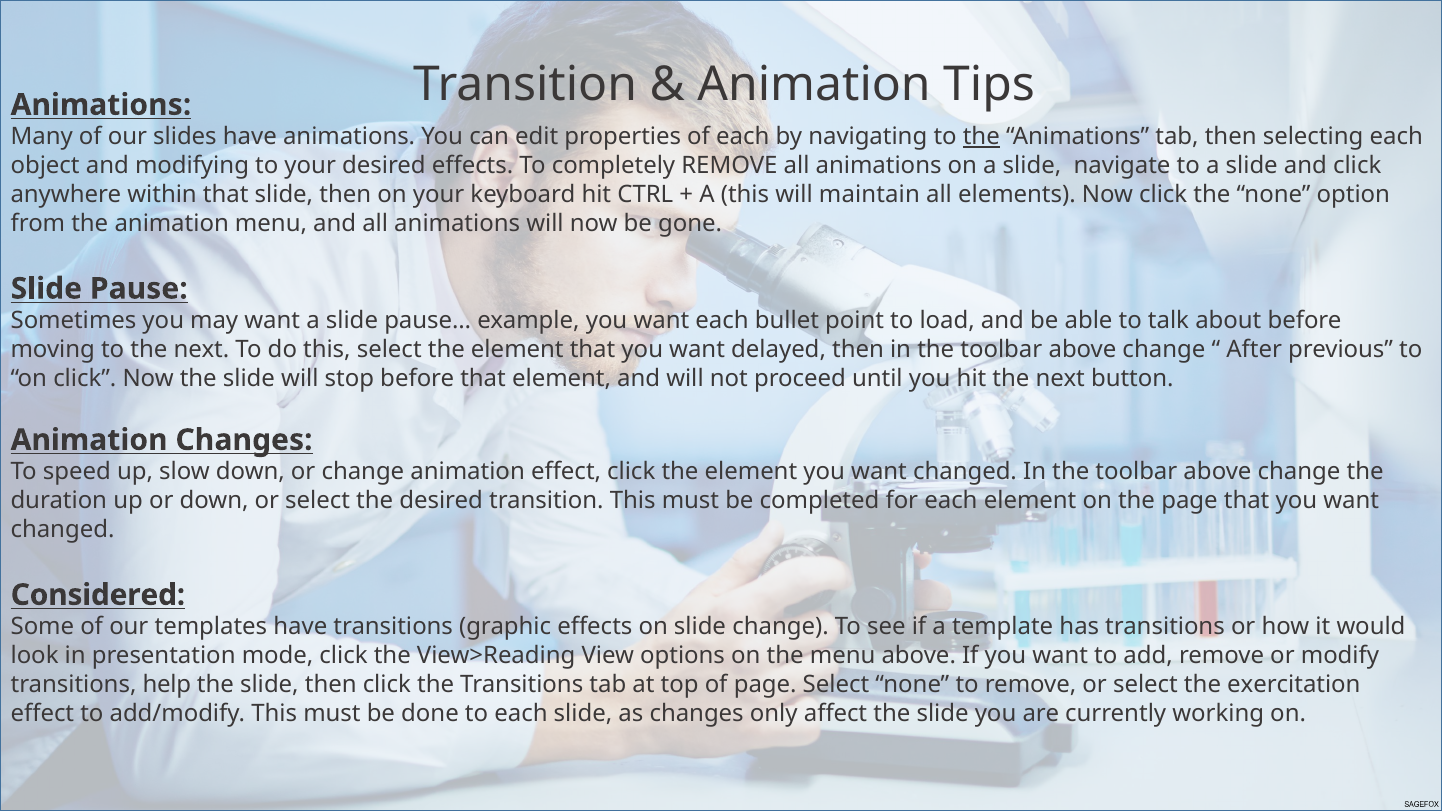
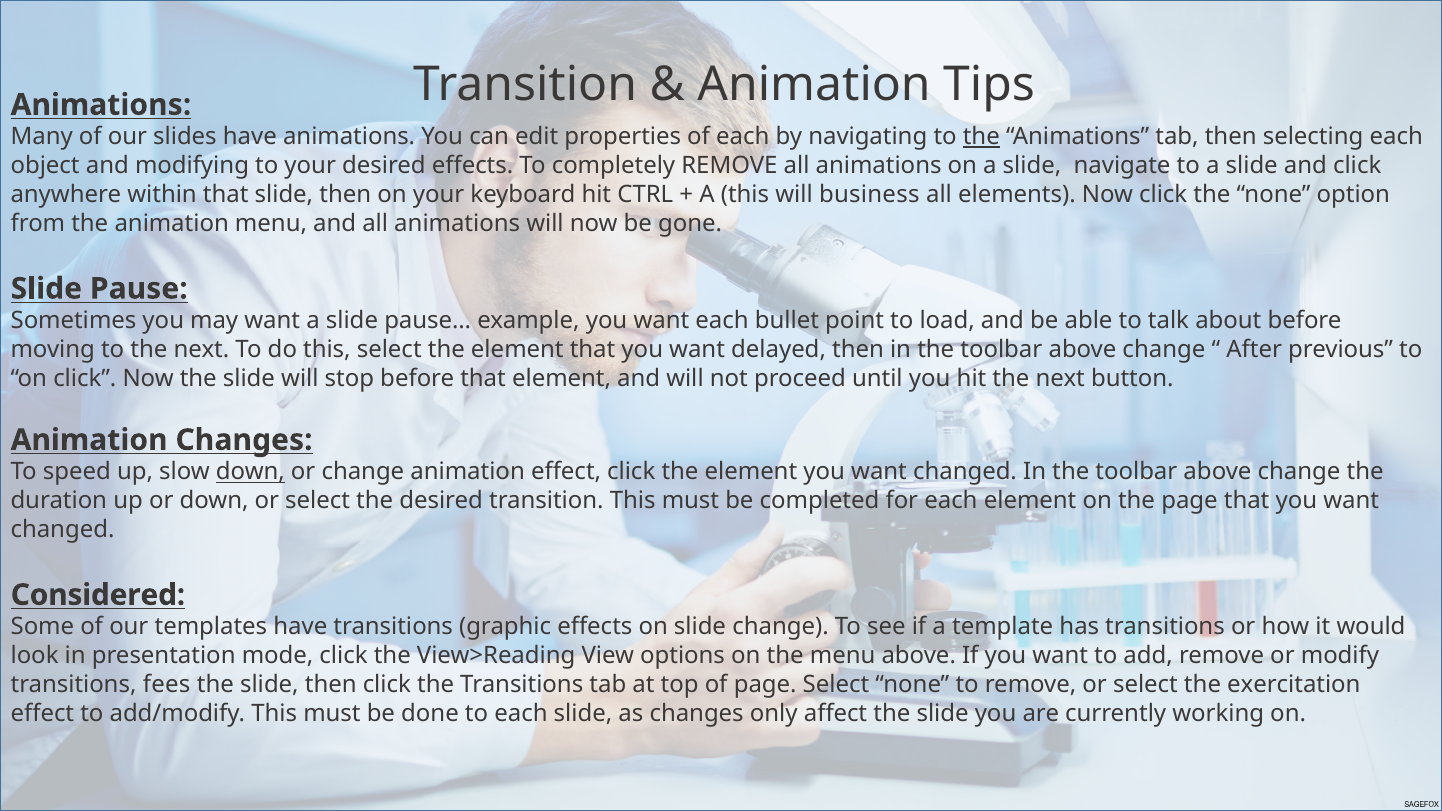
maintain: maintain -> business
down at (250, 472) underline: none -> present
help: help -> fees
